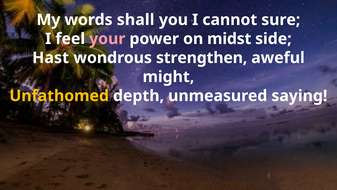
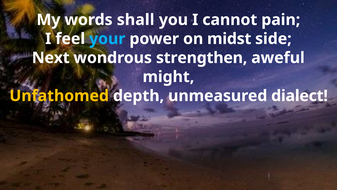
sure: sure -> pain
your colour: pink -> light blue
Hast: Hast -> Next
saying: saying -> dialect
